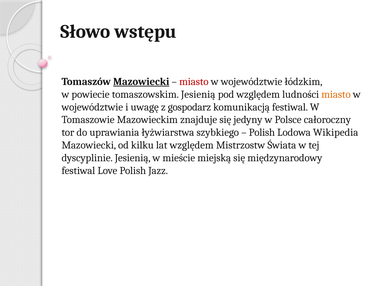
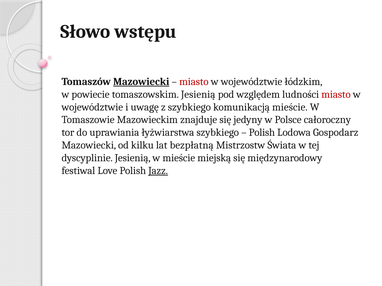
miasto at (336, 94) colour: orange -> red
z gospodarz: gospodarz -> szybkiego
komunikacją festiwal: festiwal -> mieście
Wikipedia: Wikipedia -> Gospodarz
lat względem: względem -> bezpłatną
Jazz underline: none -> present
